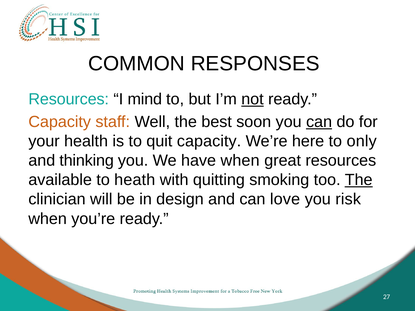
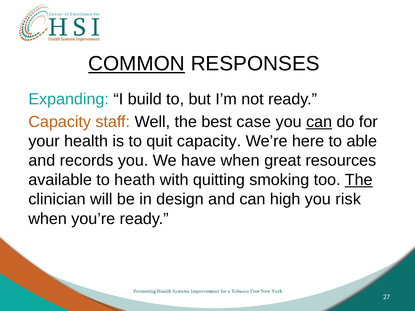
COMMON underline: none -> present
Resources at (69, 99): Resources -> Expanding
mind: mind -> build
not underline: present -> none
soon: soon -> case
only: only -> able
thinking: thinking -> records
love: love -> high
